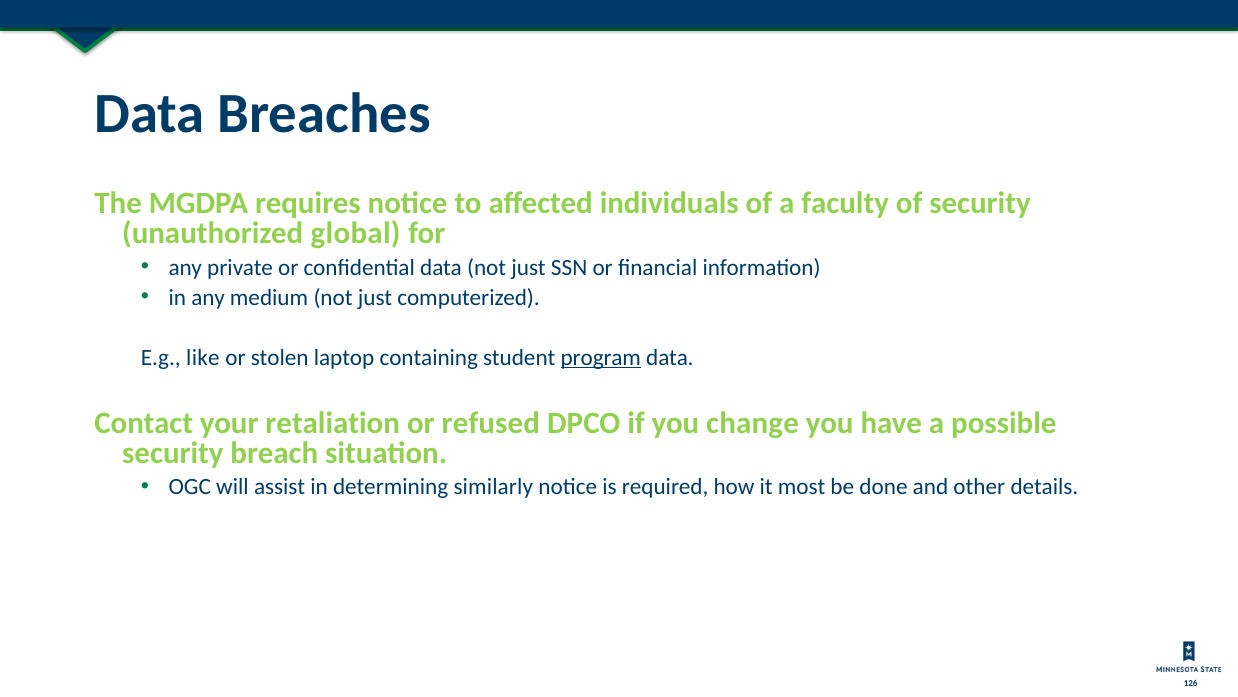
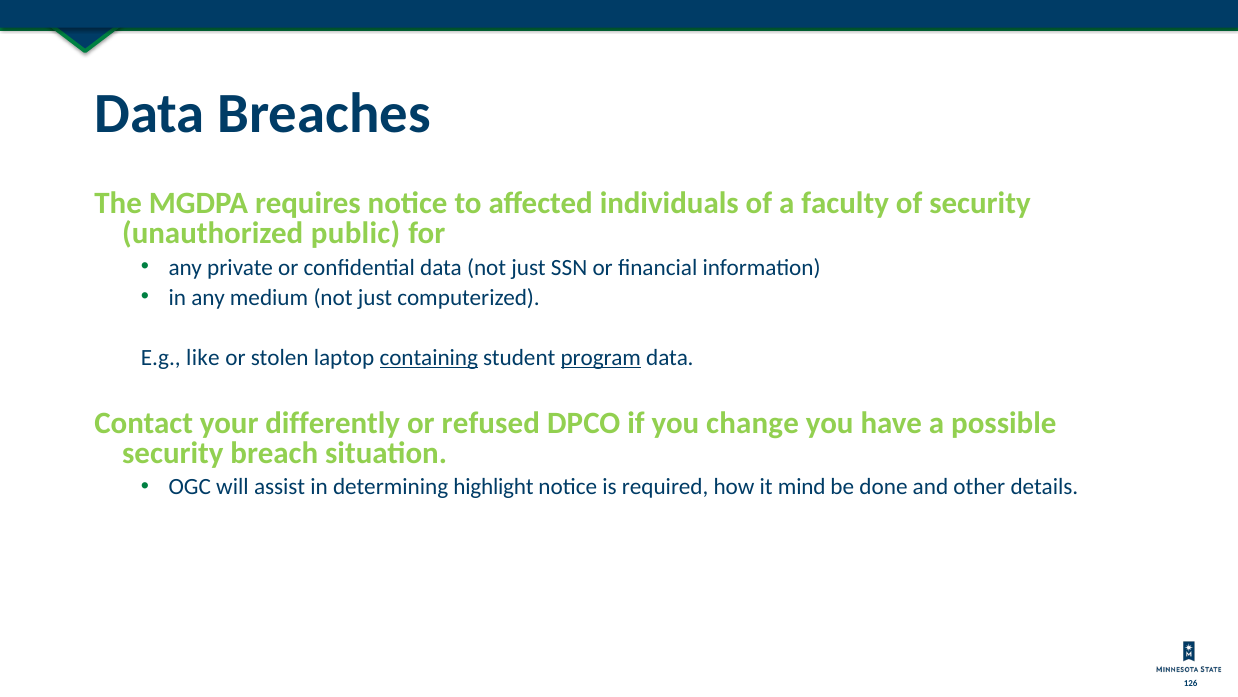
global: global -> public
containing underline: none -> present
retaliation: retaliation -> differently
similarly: similarly -> highlight
most: most -> mind
